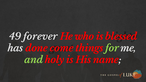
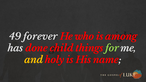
blessed: blessed -> among
come: come -> child
and colour: light green -> yellow
